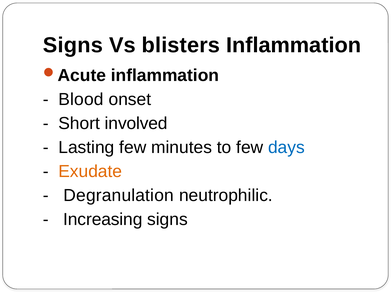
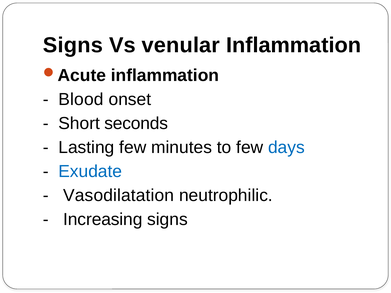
blisters: blisters -> venular
involved: involved -> seconds
Exudate colour: orange -> blue
Degranulation: Degranulation -> Vasodilatation
